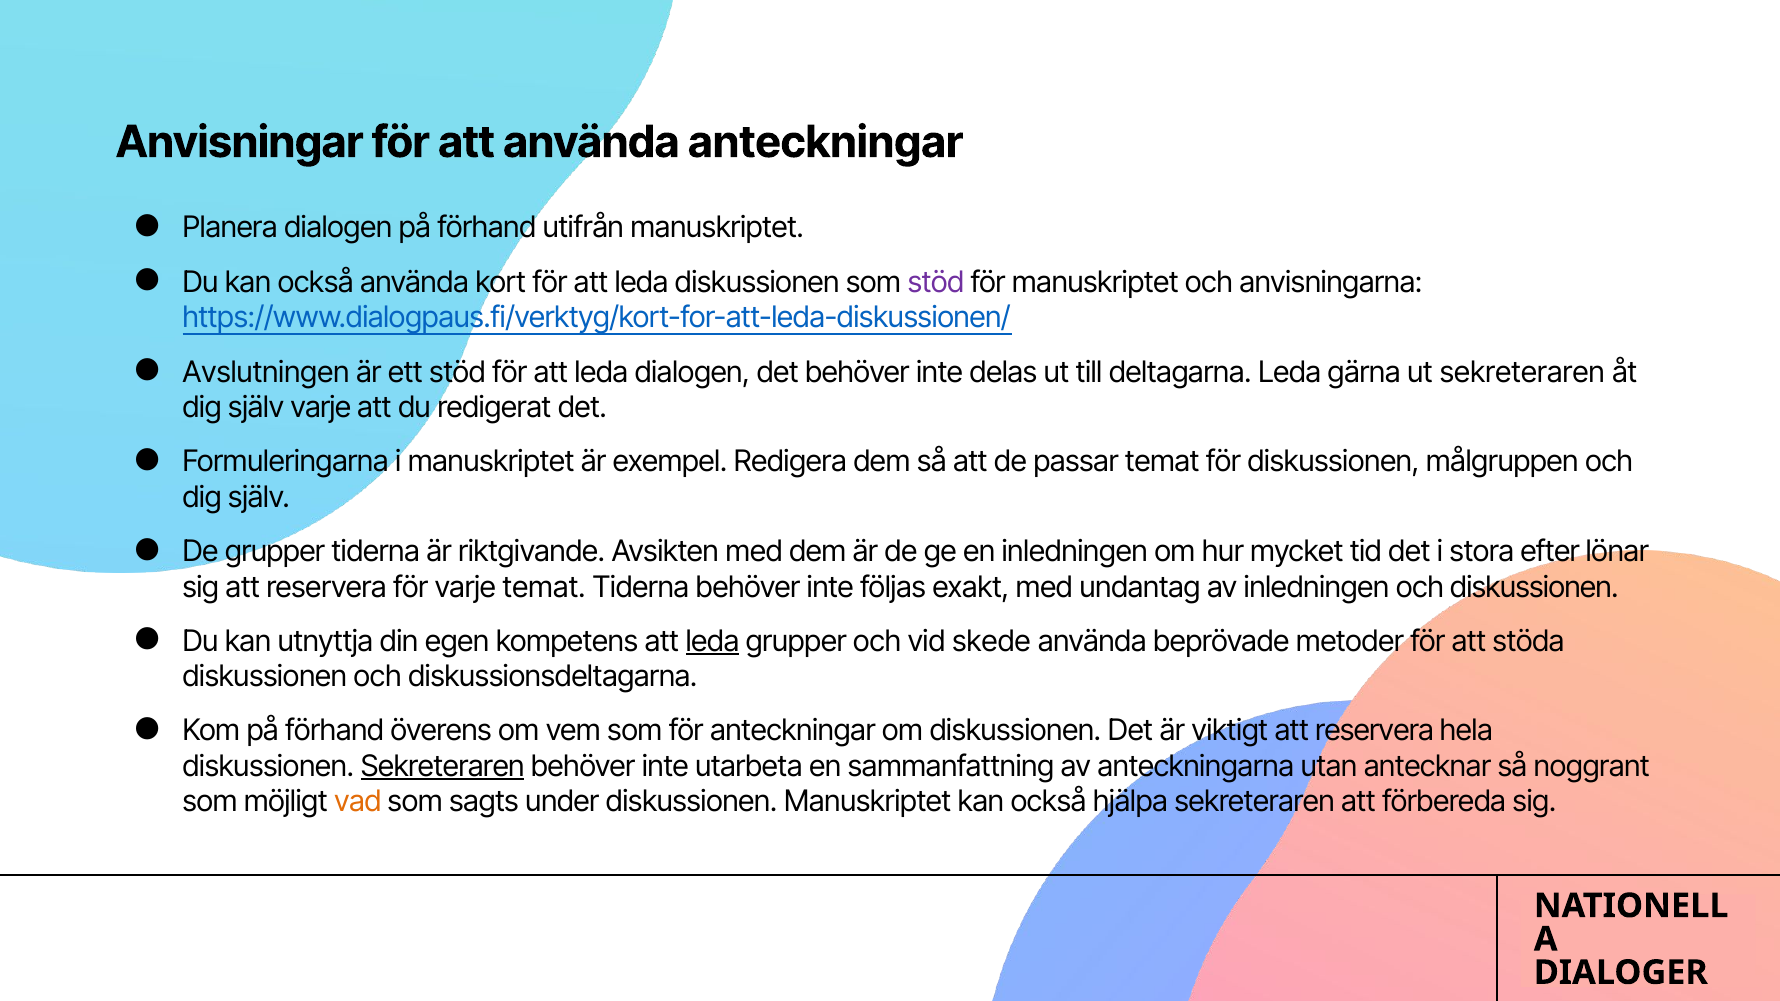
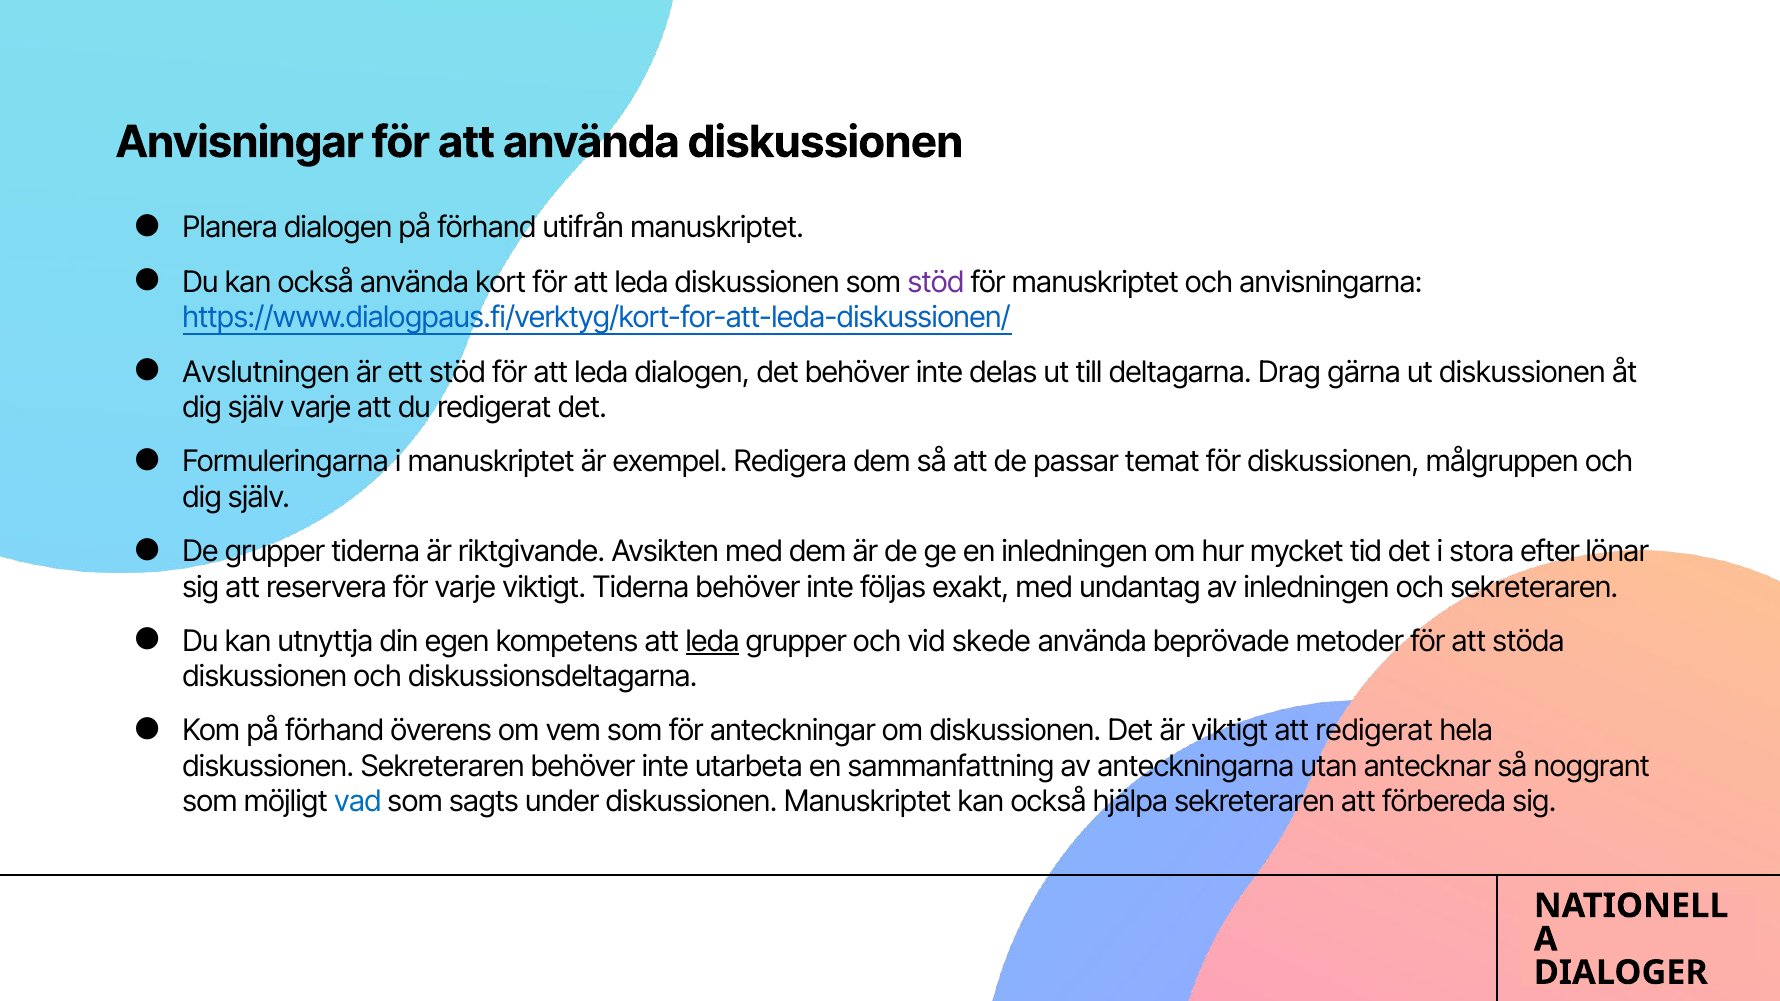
använda anteckningar: anteckningar -> diskussionen
deltagarna Leda: Leda -> Drag
ut sekreteraren: sekreteraren -> diskussionen
varje temat: temat -> viktigt
och diskussionen: diskussionen -> sekreteraren
viktigt att reservera: reservera -> redigerat
Sekreteraren at (443, 767) underline: present -> none
vad colour: orange -> blue
